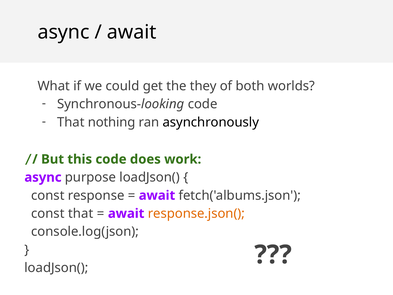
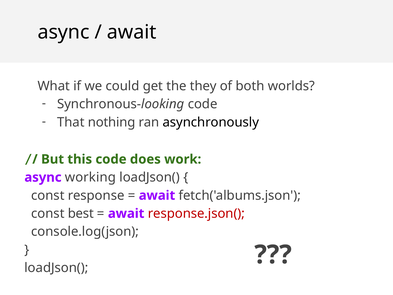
purpose: purpose -> working
const that: that -> best
response.json( colour: orange -> red
